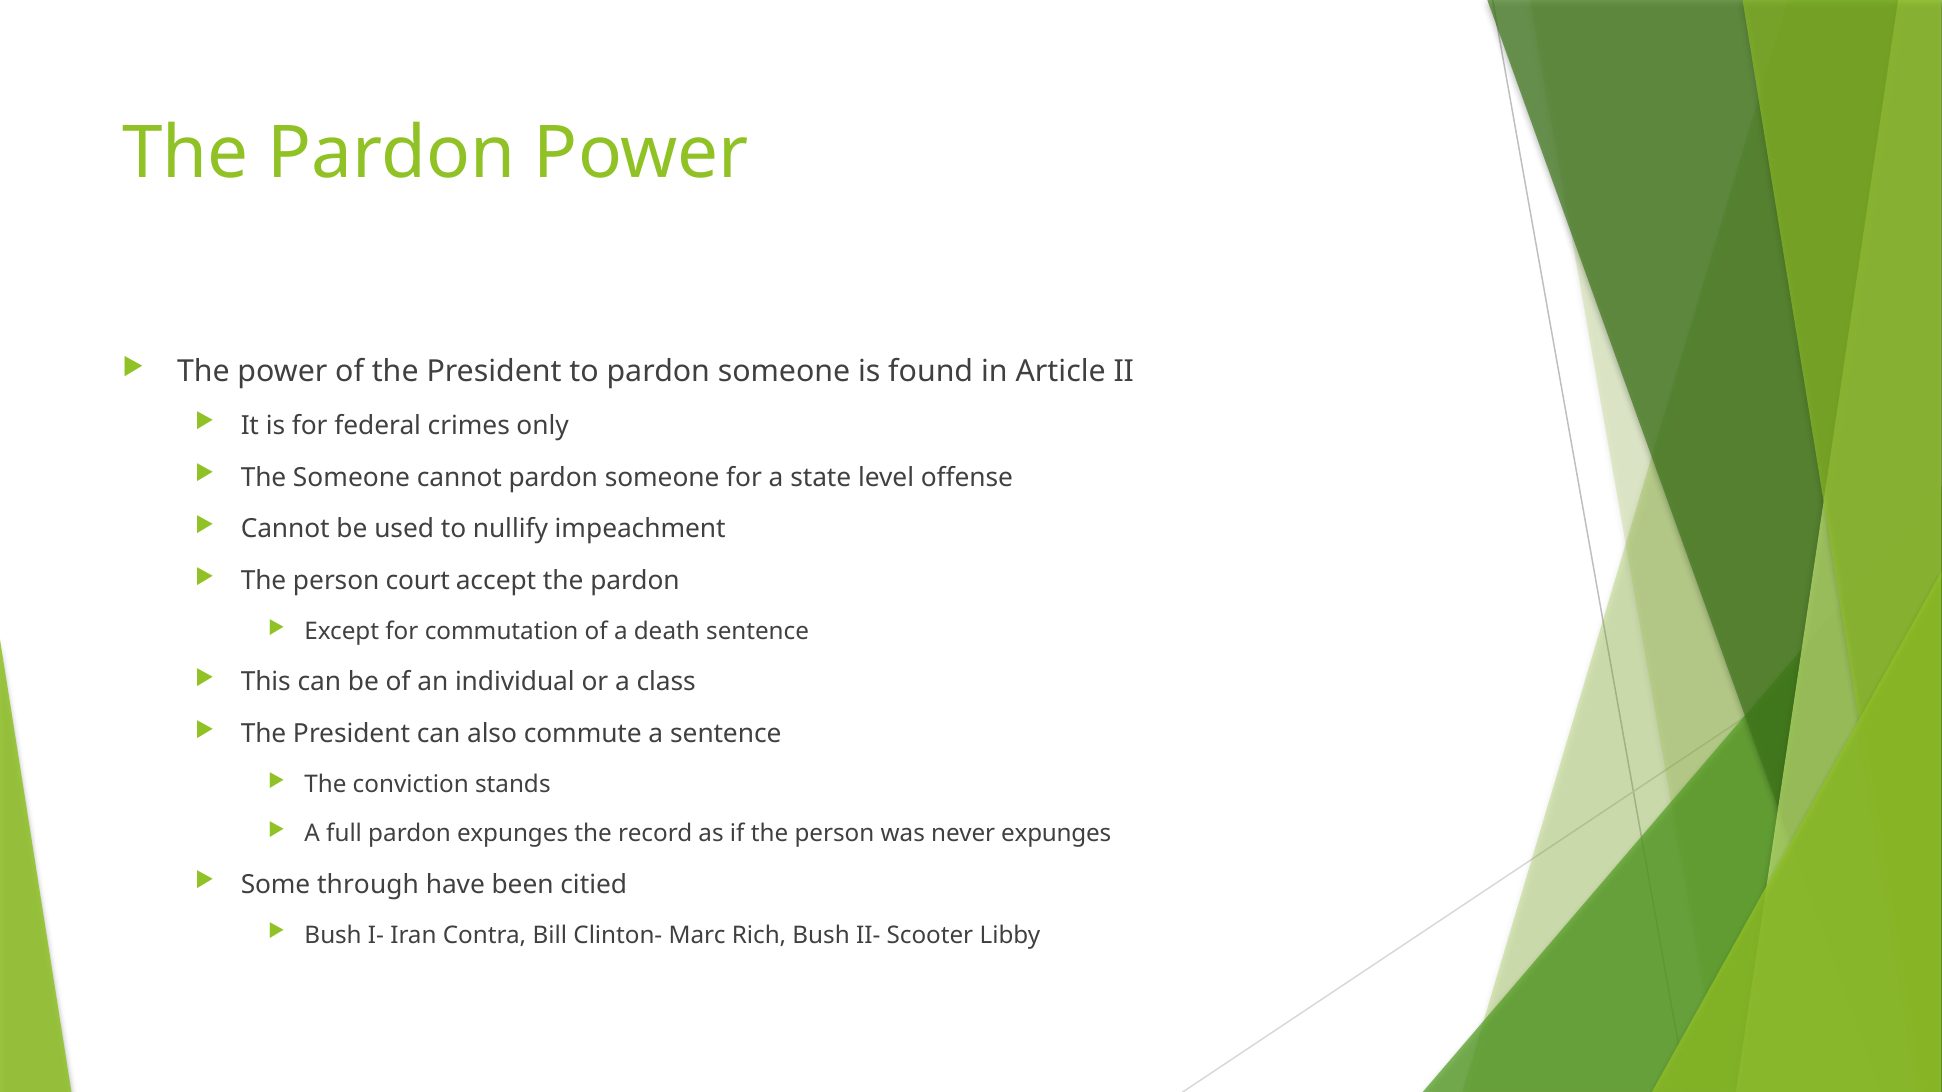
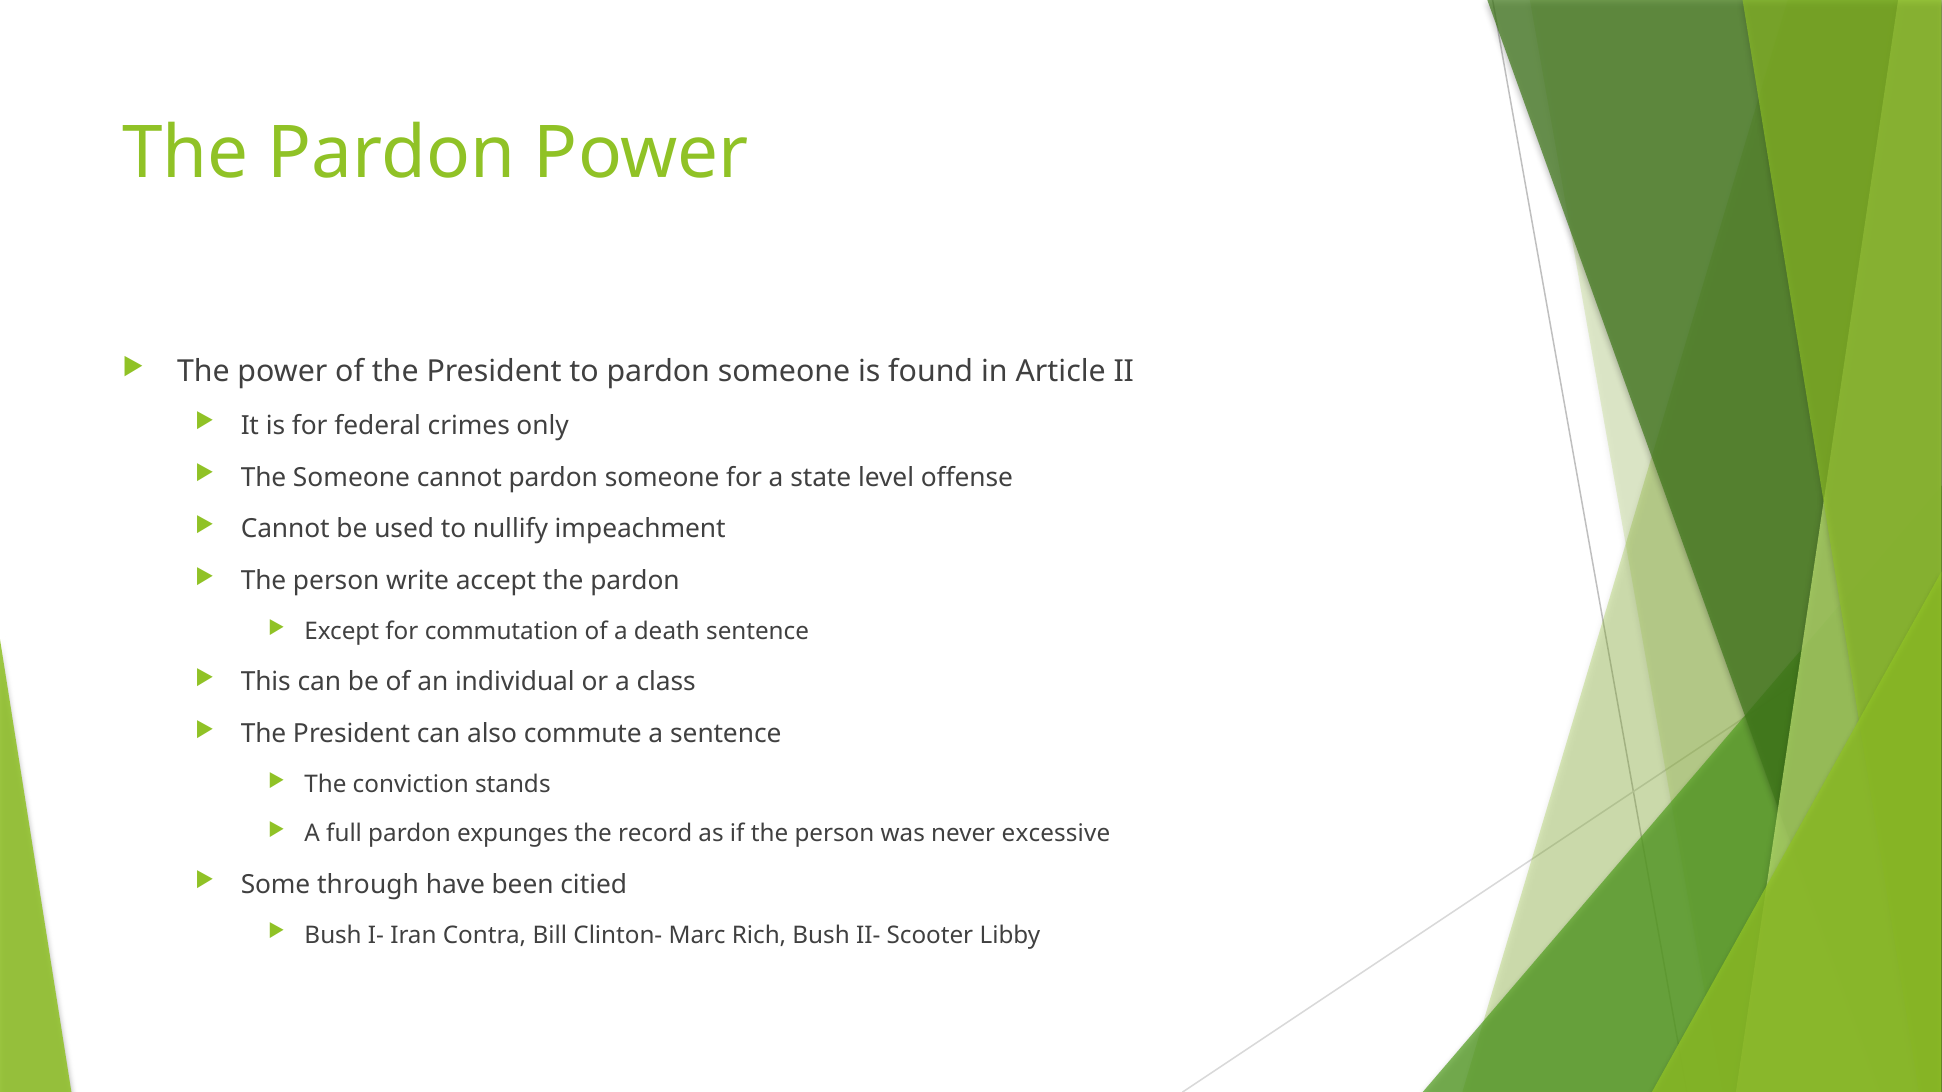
court: court -> write
never expunges: expunges -> excessive
